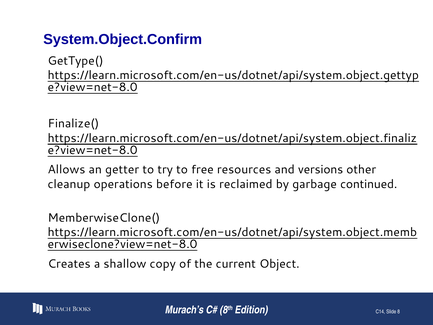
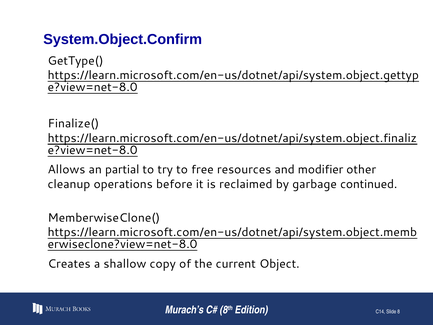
getter: getter -> partial
versions: versions -> modifier
